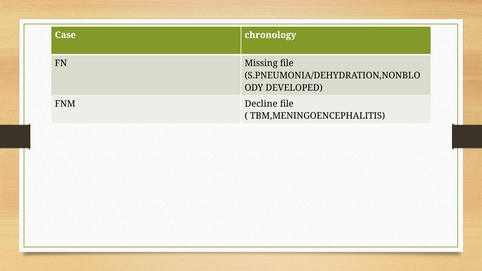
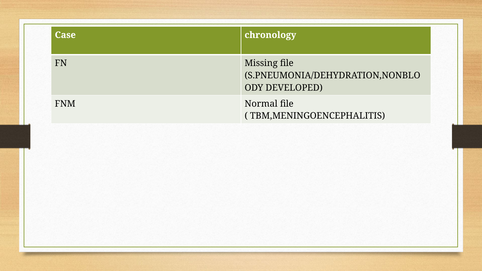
Decline: Decline -> Normal
